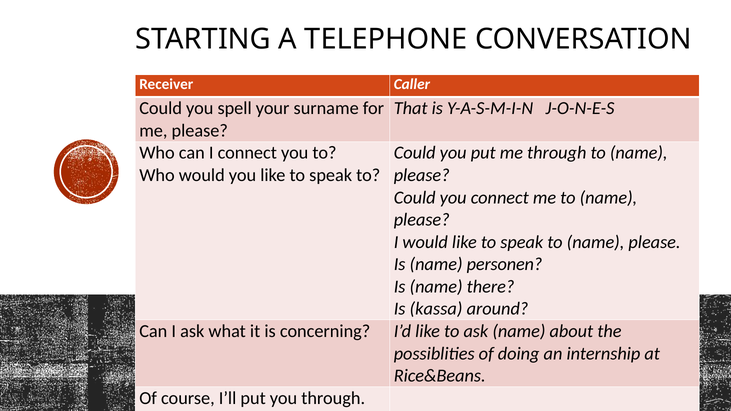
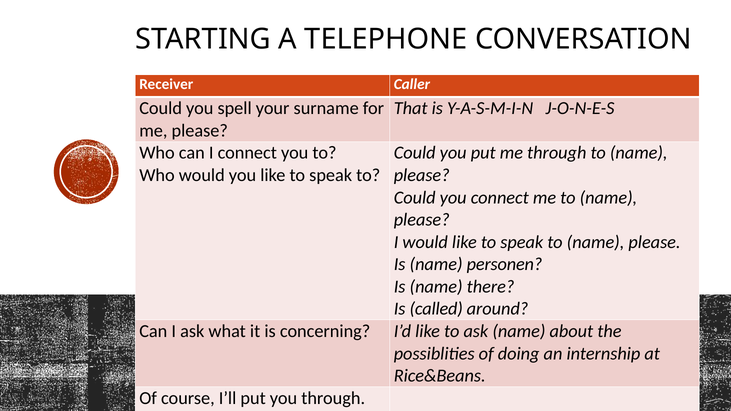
kassa: kassa -> called
